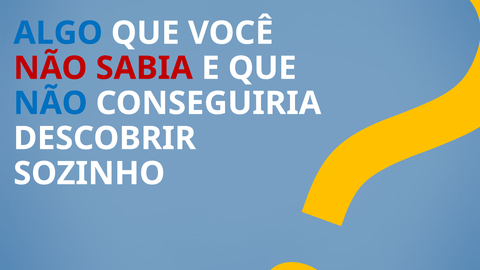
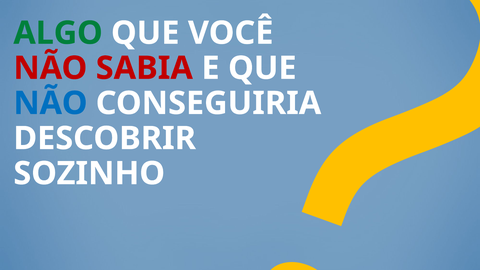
ALGO colour: blue -> green
